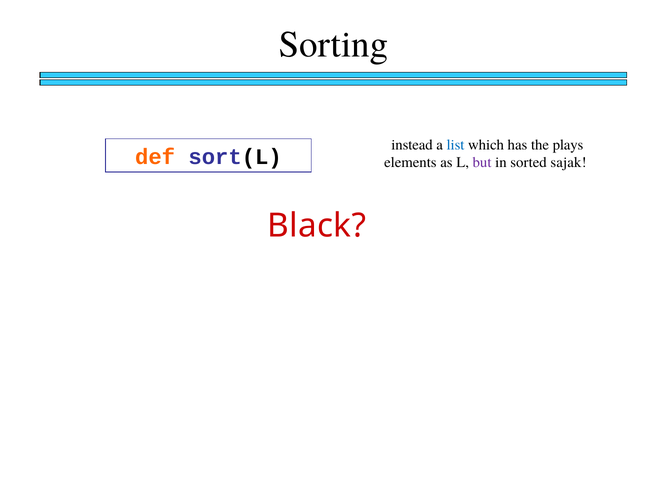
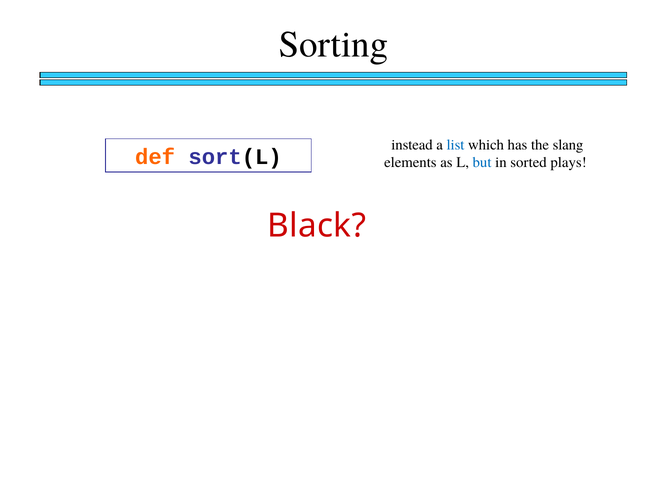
plays: plays -> slang
but colour: purple -> blue
sajak: sajak -> plays
